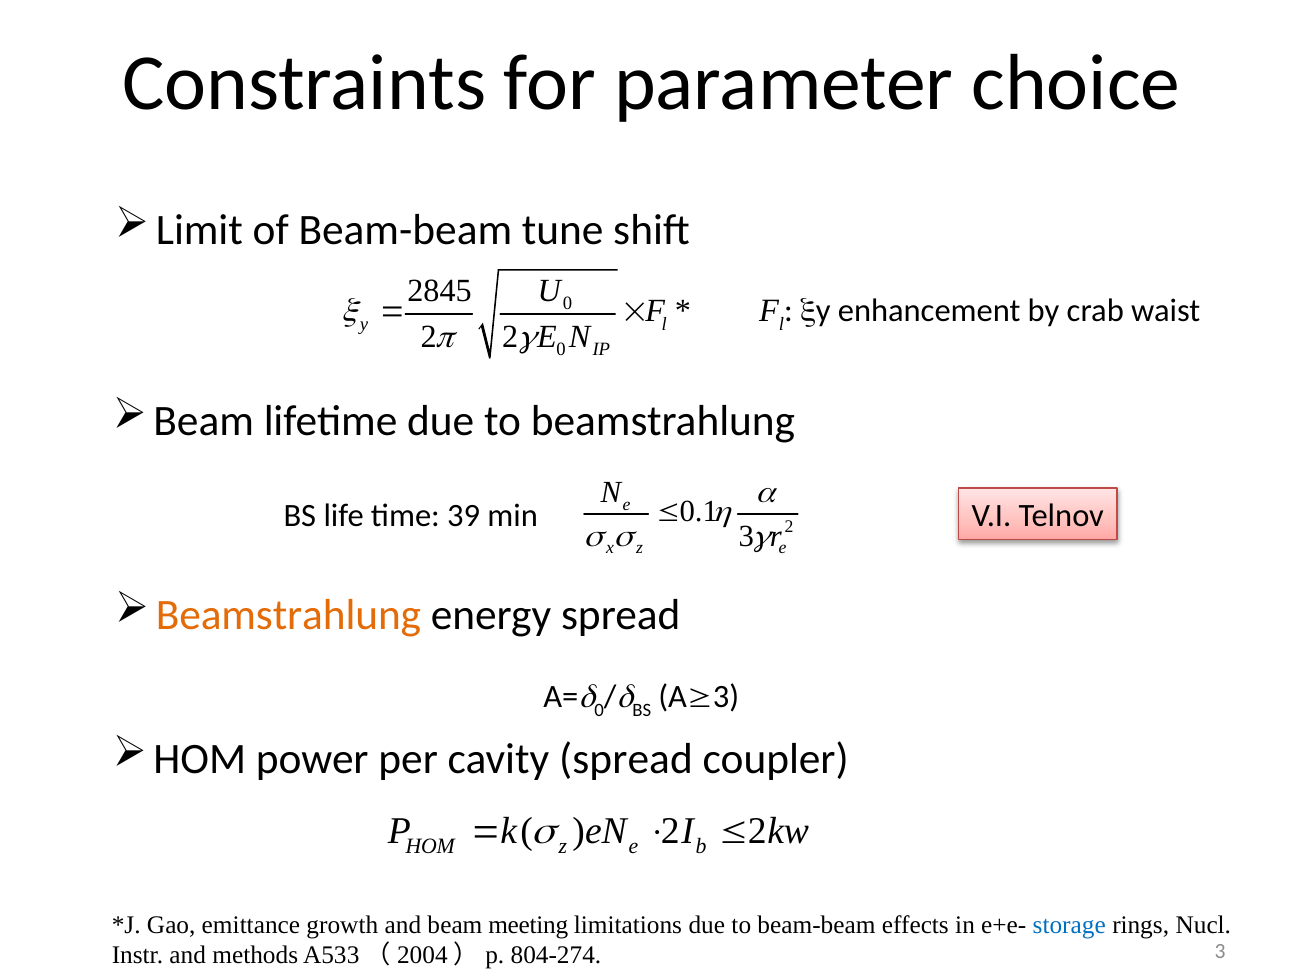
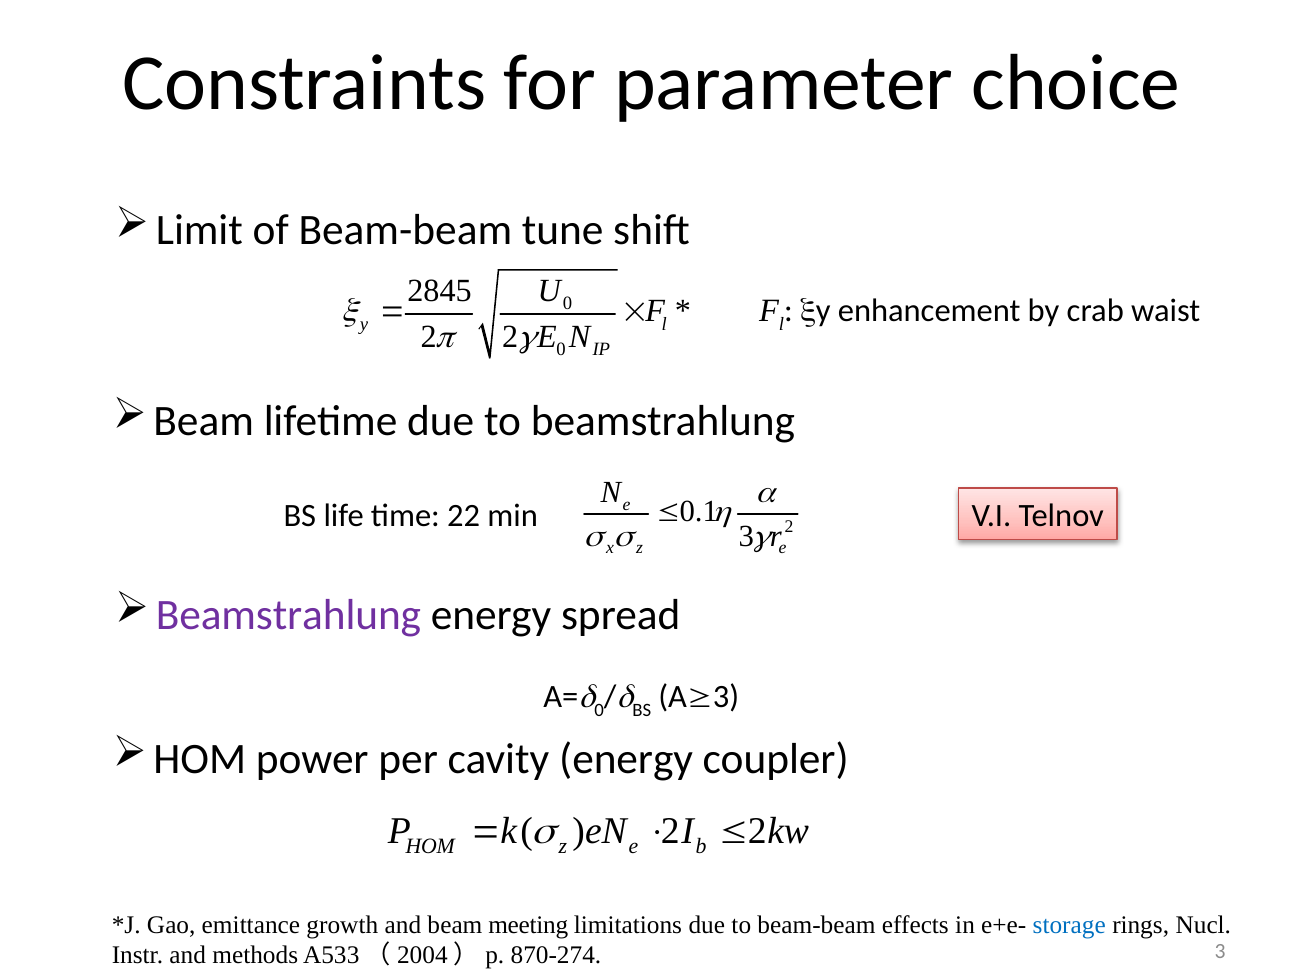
39: 39 -> 22
Beamstrahlung at (288, 615) colour: orange -> purple
cavity spread: spread -> energy
804-274: 804-274 -> 870-274
